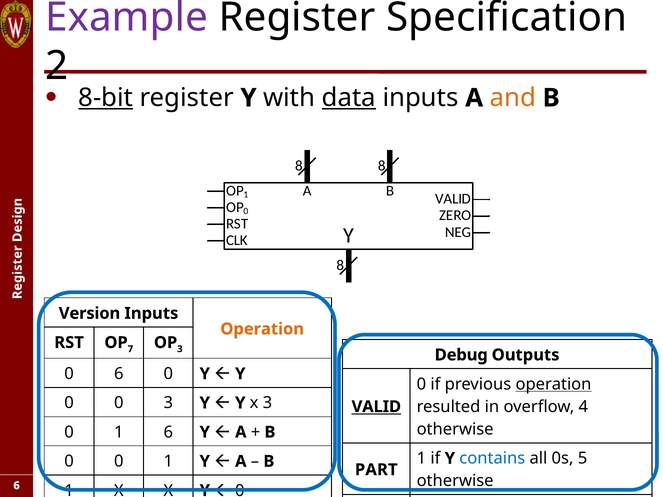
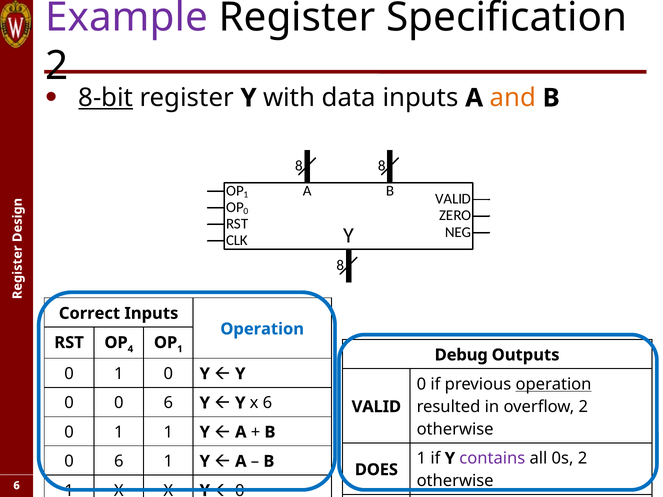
data underline: present -> none
Version: Version -> Correct
Operation at (262, 329) colour: orange -> blue
7: 7 -> 4
3 at (180, 349): 3 -> 1
6 at (119, 374): 6 -> 1
0 0 3: 3 -> 6
x 3: 3 -> 6
overflow 4: 4 -> 2
VALID at (376, 407) underline: present -> none
1 6: 6 -> 1
contains colour: blue -> purple
0s 5: 5 -> 2
0 at (119, 462): 0 -> 6
PART: PART -> DOES
